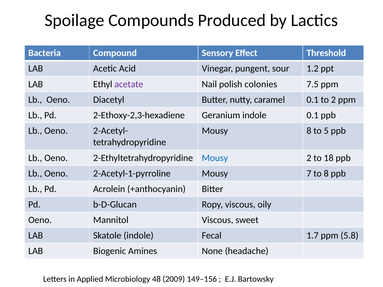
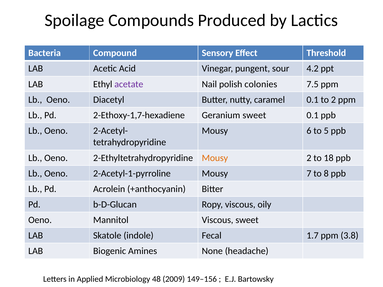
1.2: 1.2 -> 4.2
2-Ethoxy-2,3-hexadiene: 2-Ethoxy-2,3-hexadiene -> 2-Ethoxy-1,7-hexadiene
Geranium indole: indole -> sweet
Mousy 8: 8 -> 6
Mousy at (215, 158) colour: blue -> orange
5.8: 5.8 -> 3.8
